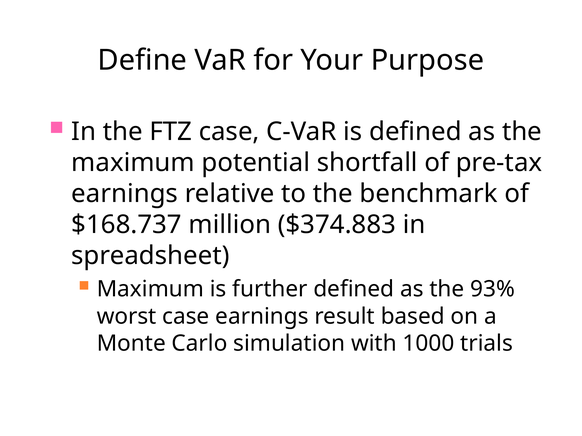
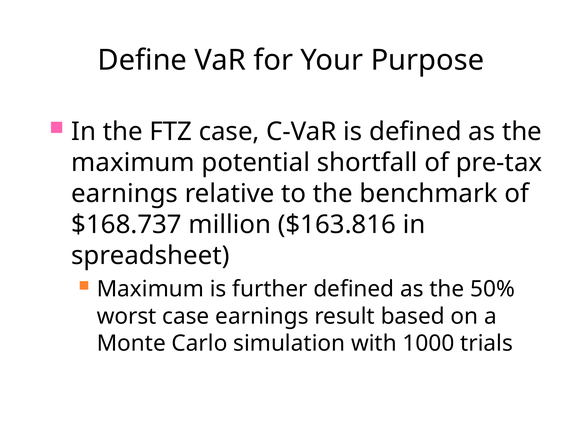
$374.883: $374.883 -> $163.816
93%: 93% -> 50%
